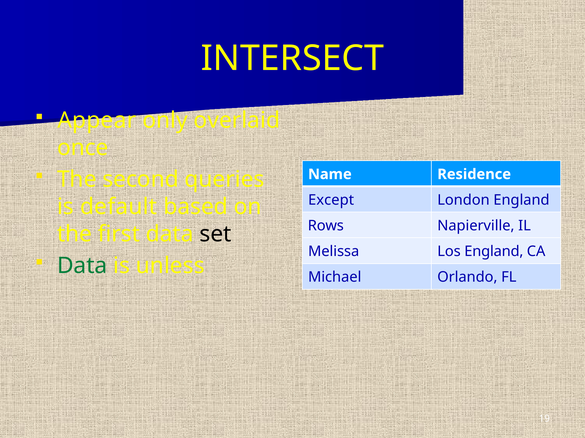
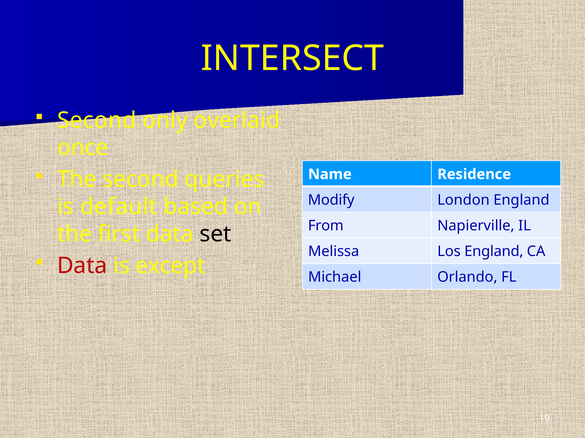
Appear at (97, 121): Appear -> Second
Except: Except -> Modify
Rows: Rows -> From
Data at (82, 266) colour: green -> red
unless: unless -> except
